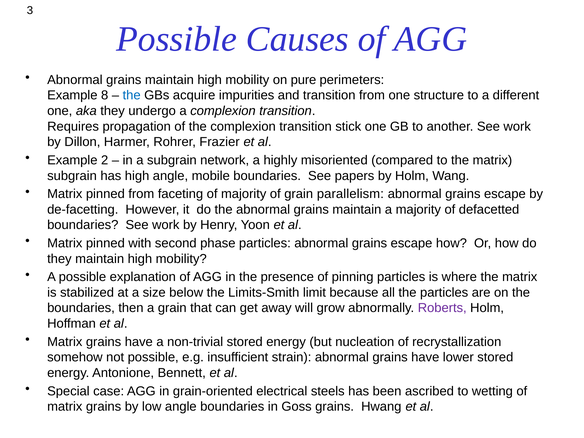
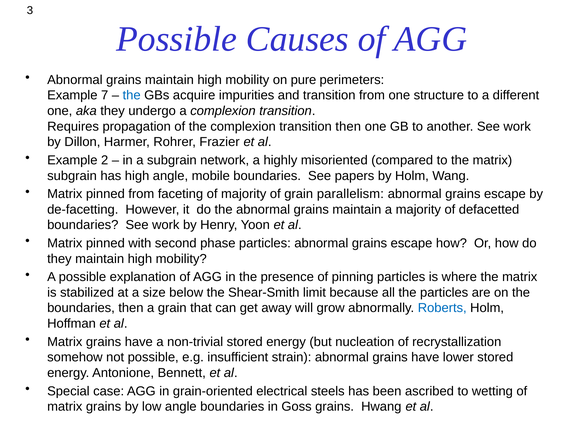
8: 8 -> 7
transition stick: stick -> then
Limits-Smith: Limits-Smith -> Shear-Smith
Roberts colour: purple -> blue
